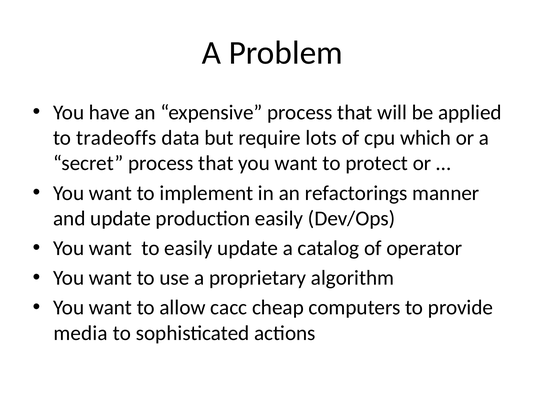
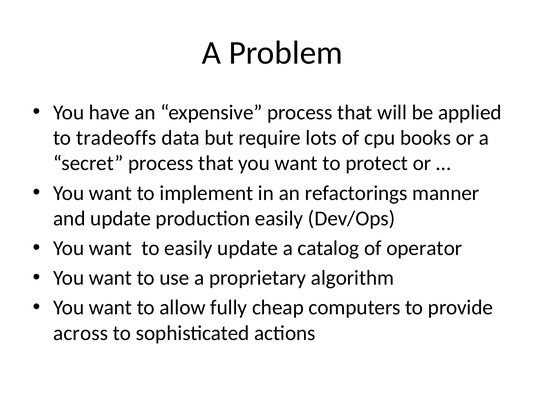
which: which -> books
cacc: cacc -> fully
media: media -> across
